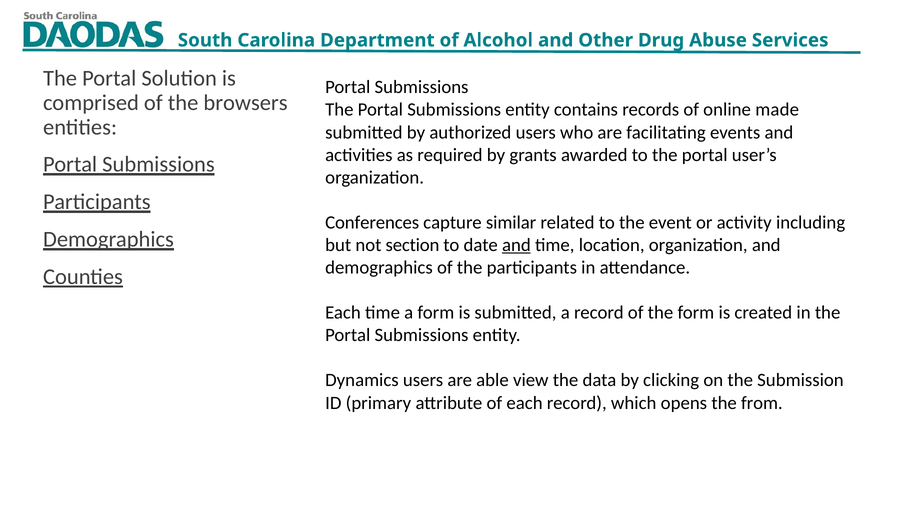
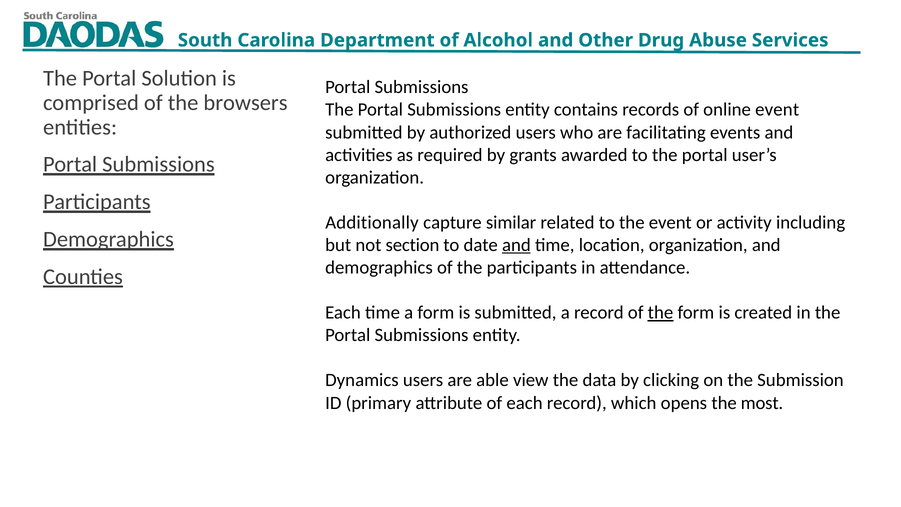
online made: made -> event
Conferences: Conferences -> Additionally
the at (660, 313) underline: none -> present
from: from -> most
